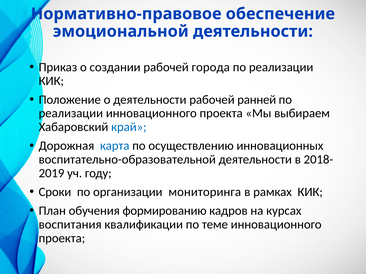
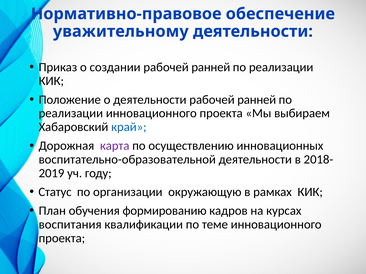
эмоциональной: эмоциональной -> уважительному
создании рабочей города: города -> ранней
карта colour: blue -> purple
Сроки: Сроки -> Статус
мониторинга: мониторинга -> окружающую
